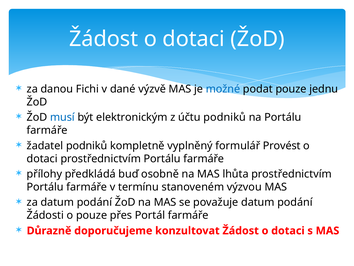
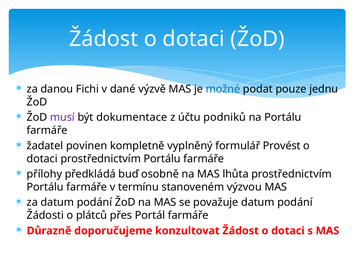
musí colour: blue -> purple
elektronickým: elektronickým -> dokumentace
žadatel podniků: podniků -> povinen
o pouze: pouze -> plátců
